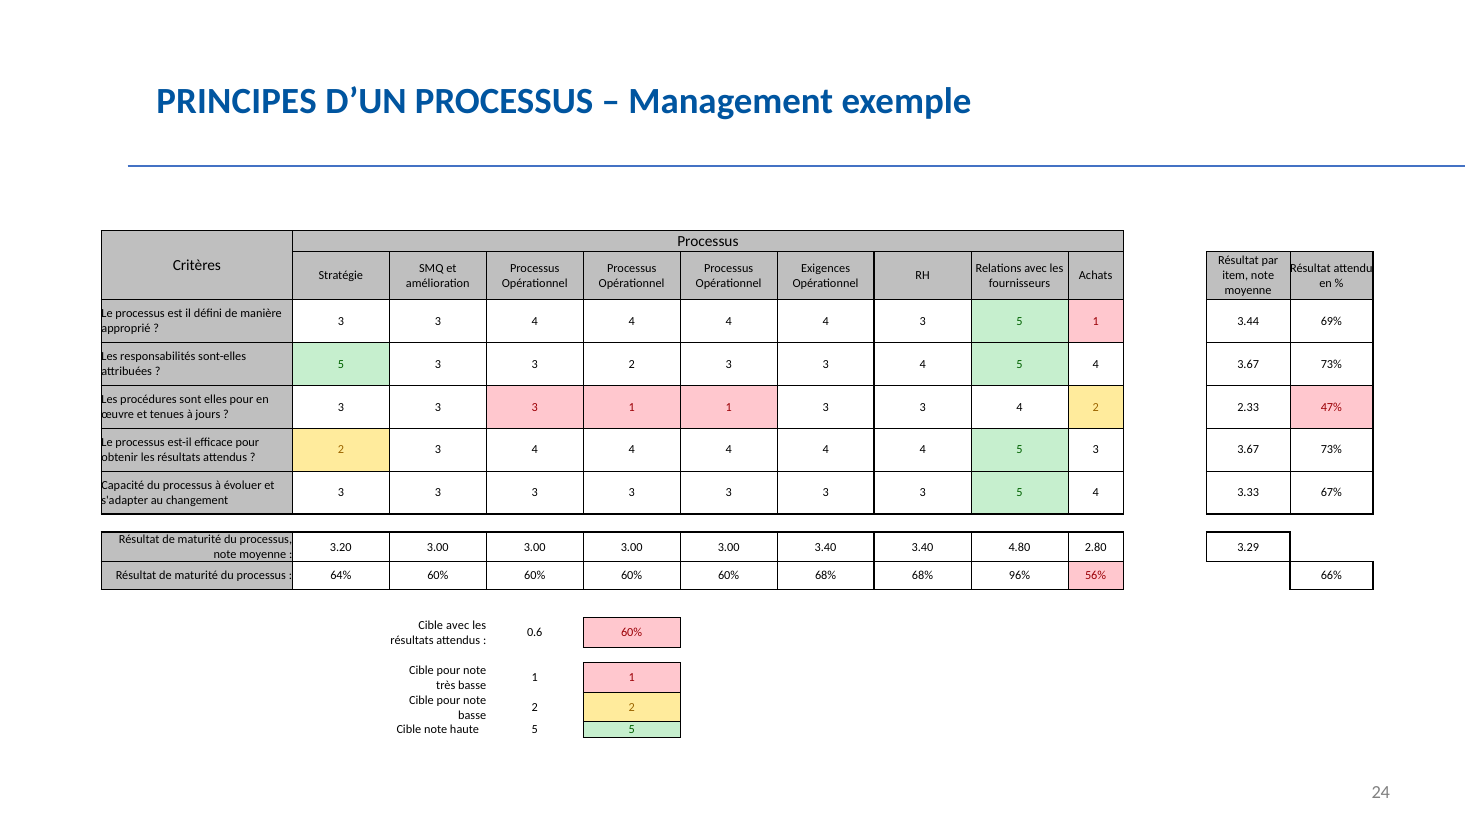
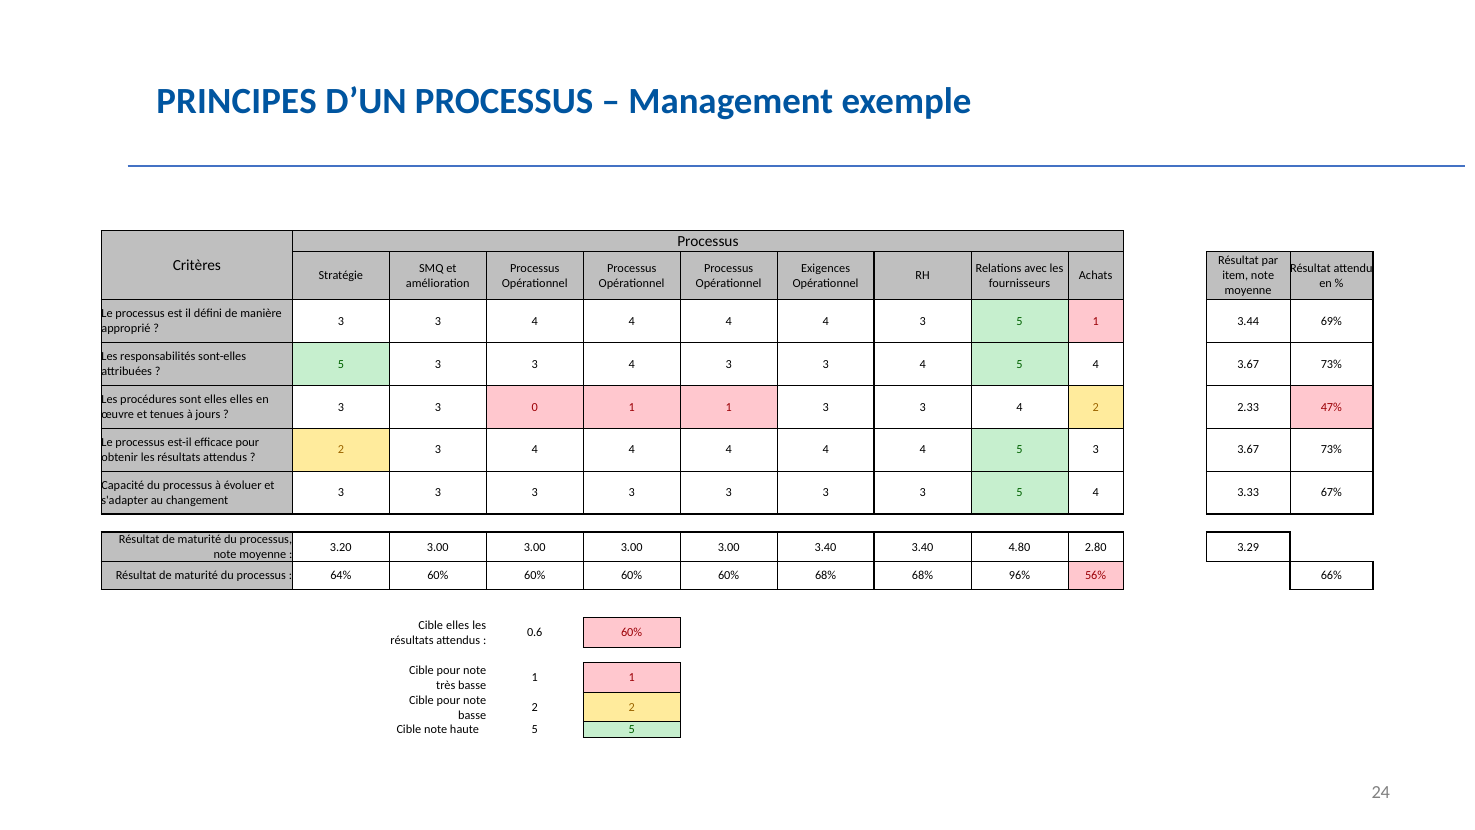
2 at (632, 364): 2 -> 4
elles pour: pour -> elles
3 at (535, 407): 3 -> 0
Cible avec: avec -> elles
